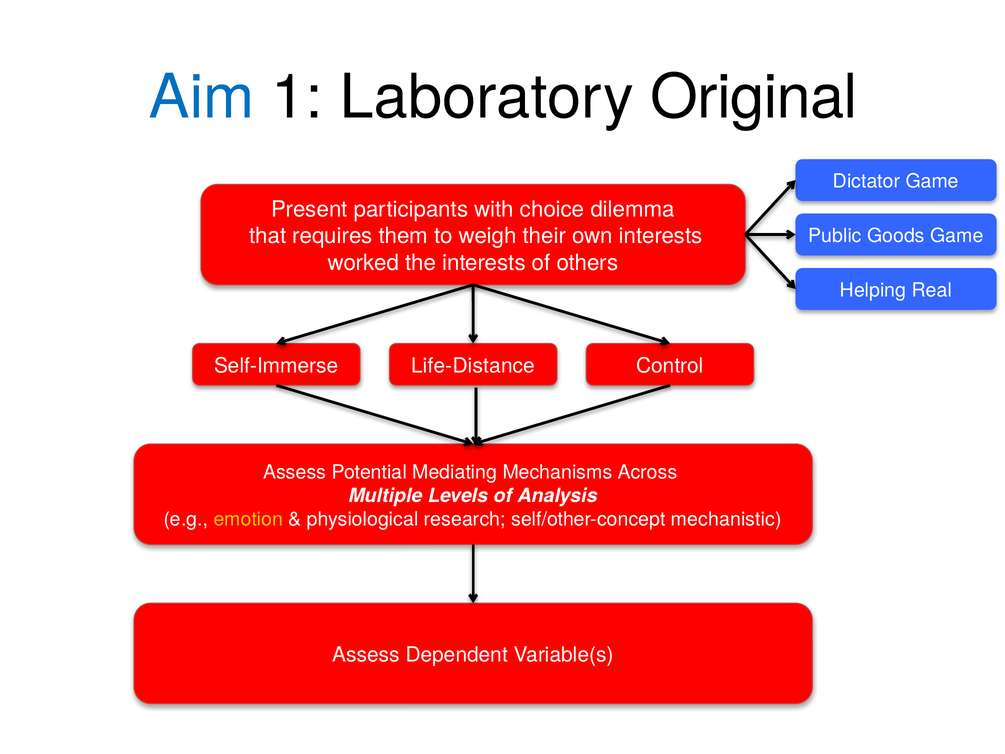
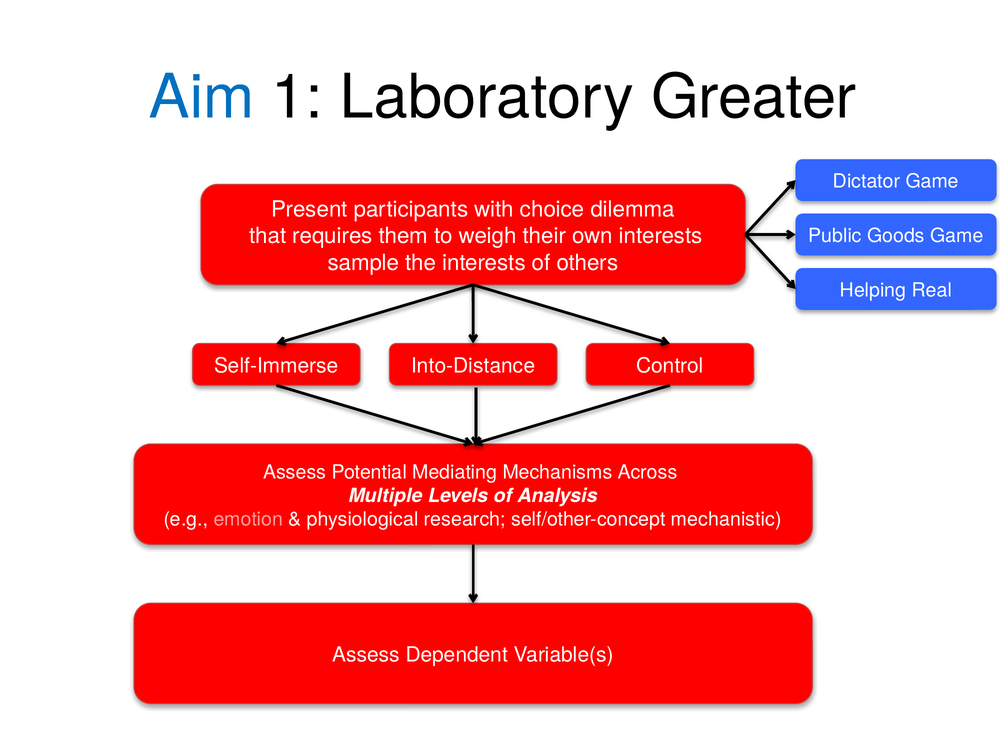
Original: Original -> Greater
worked: worked -> sample
Life-Distance: Life-Distance -> Into-Distance
emotion colour: yellow -> pink
